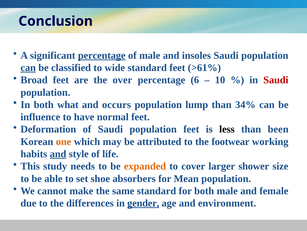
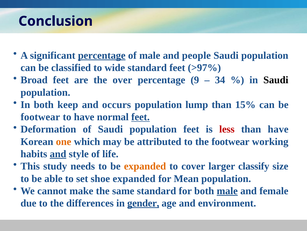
insoles: insoles -> people
can at (28, 68) underline: present -> none
>61%: >61% -> >97%
6: 6 -> 9
10: 10 -> 34
Saudi at (276, 80) colour: red -> black
what: what -> keep
34%: 34% -> 15%
influence at (40, 117): influence -> footwear
feet at (140, 117) underline: none -> present
less colour: black -> red
than been: been -> have
shower: shower -> classify
shoe absorbers: absorbers -> expanded
male at (227, 190) underline: none -> present
